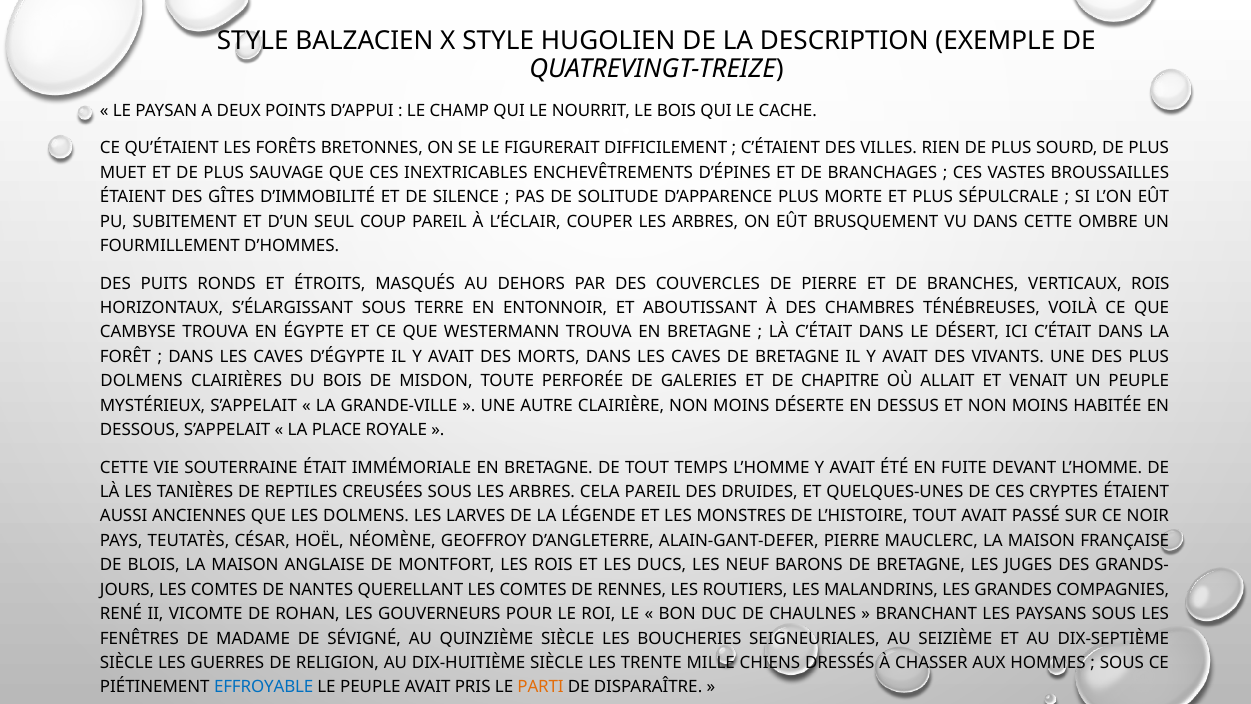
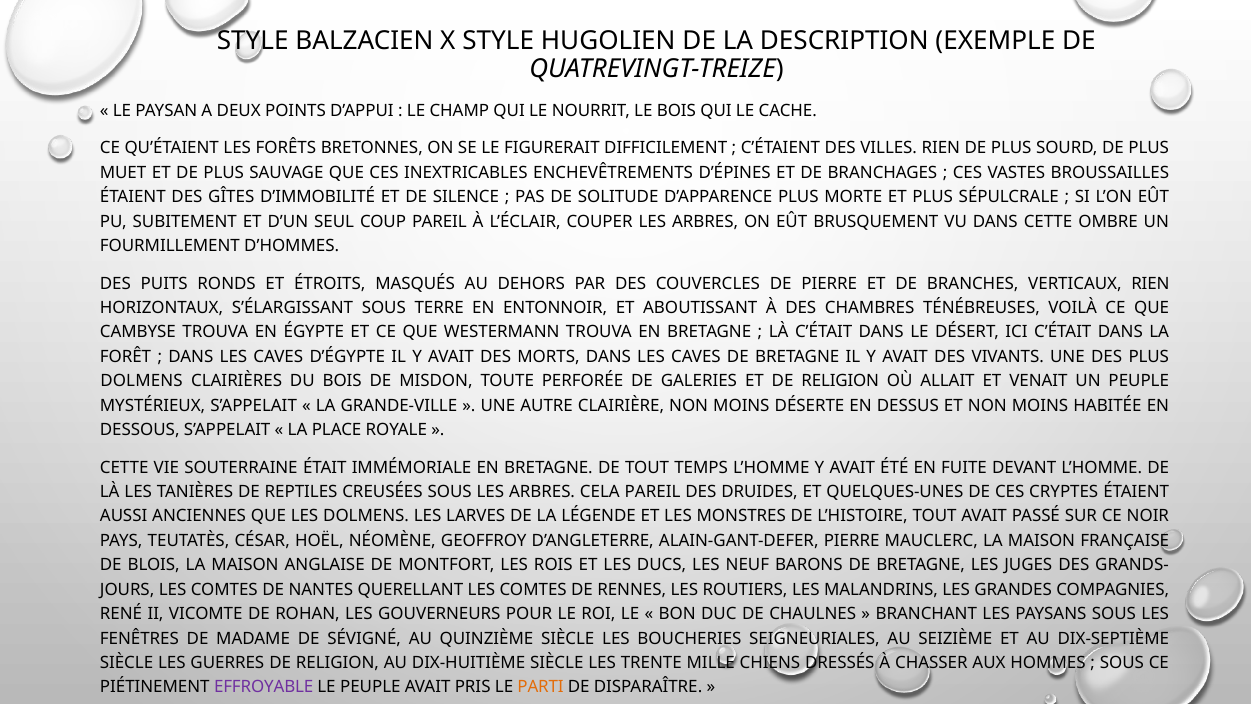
VERTICAUX ROIS: ROIS -> RIEN
ET DE CHAPITRE: CHAPITRE -> RELIGION
EFFROYABLE colour: blue -> purple
